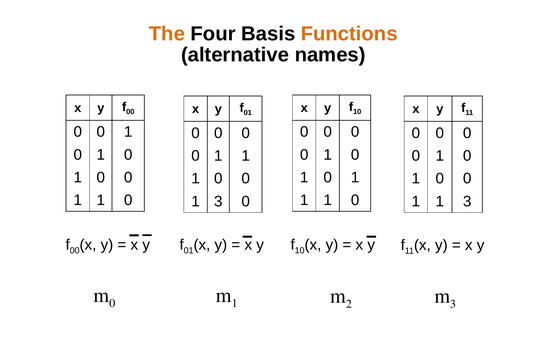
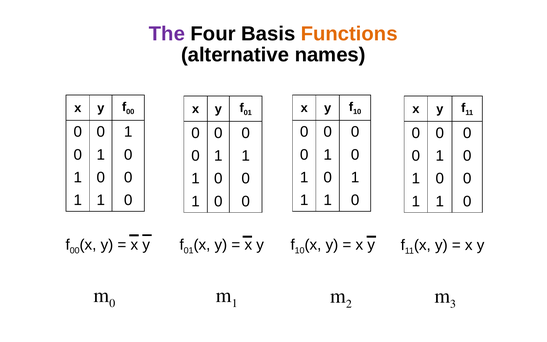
The colour: orange -> purple
3 at (218, 201): 3 -> 0
3 at (467, 201): 3 -> 0
